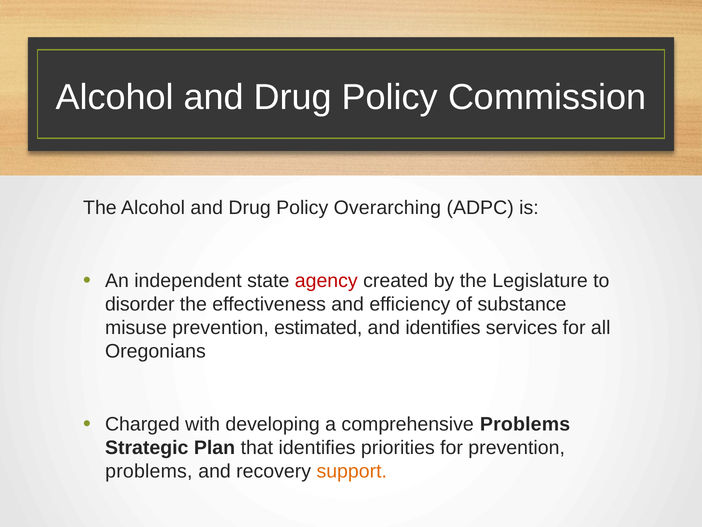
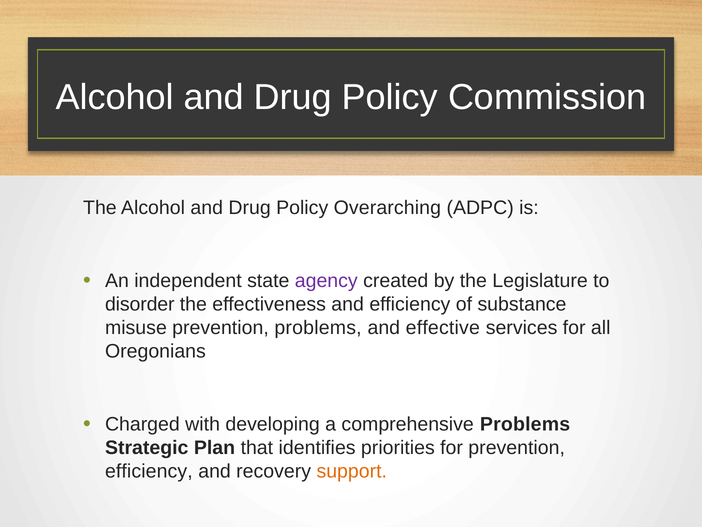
agency colour: red -> purple
prevention estimated: estimated -> problems
and identifies: identifies -> effective
problems at (149, 471): problems -> efficiency
